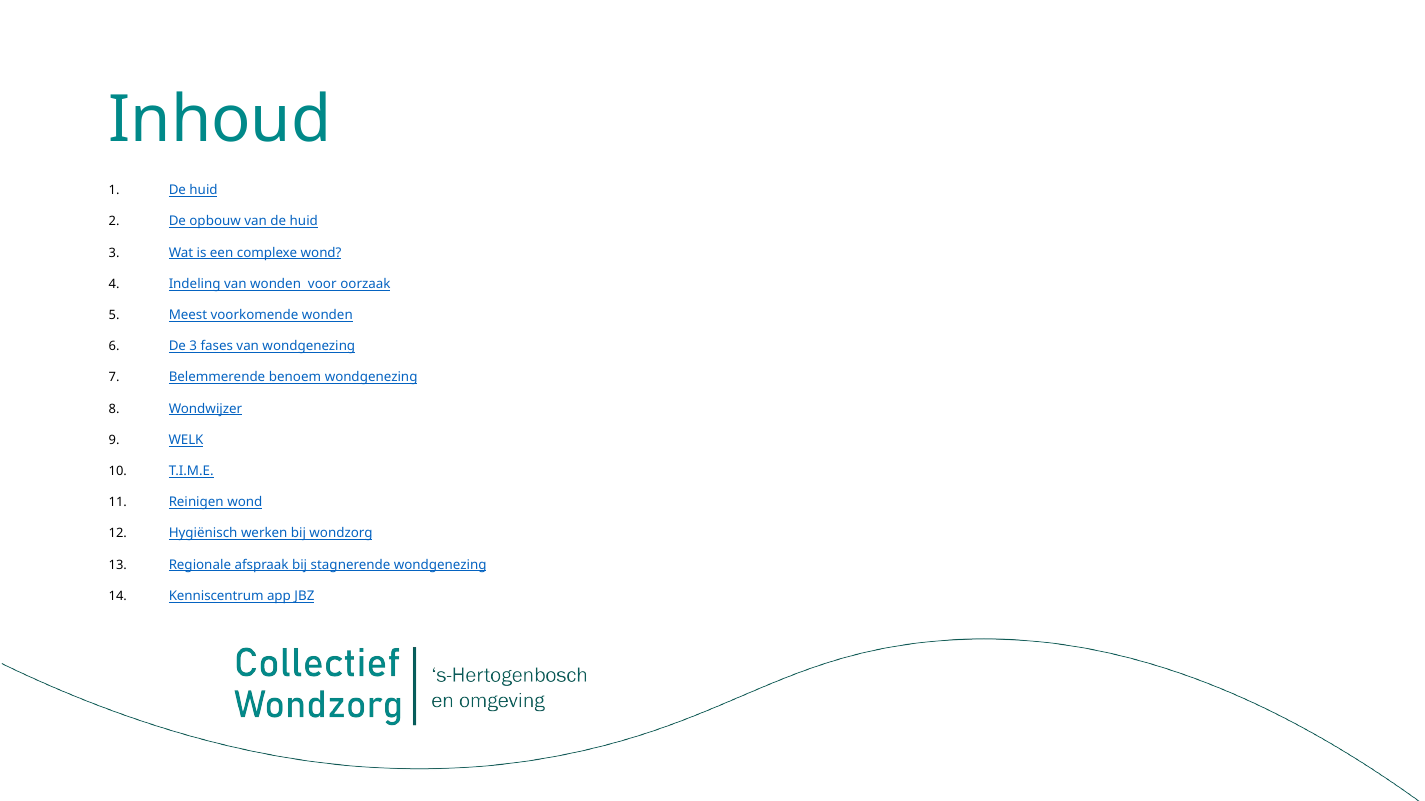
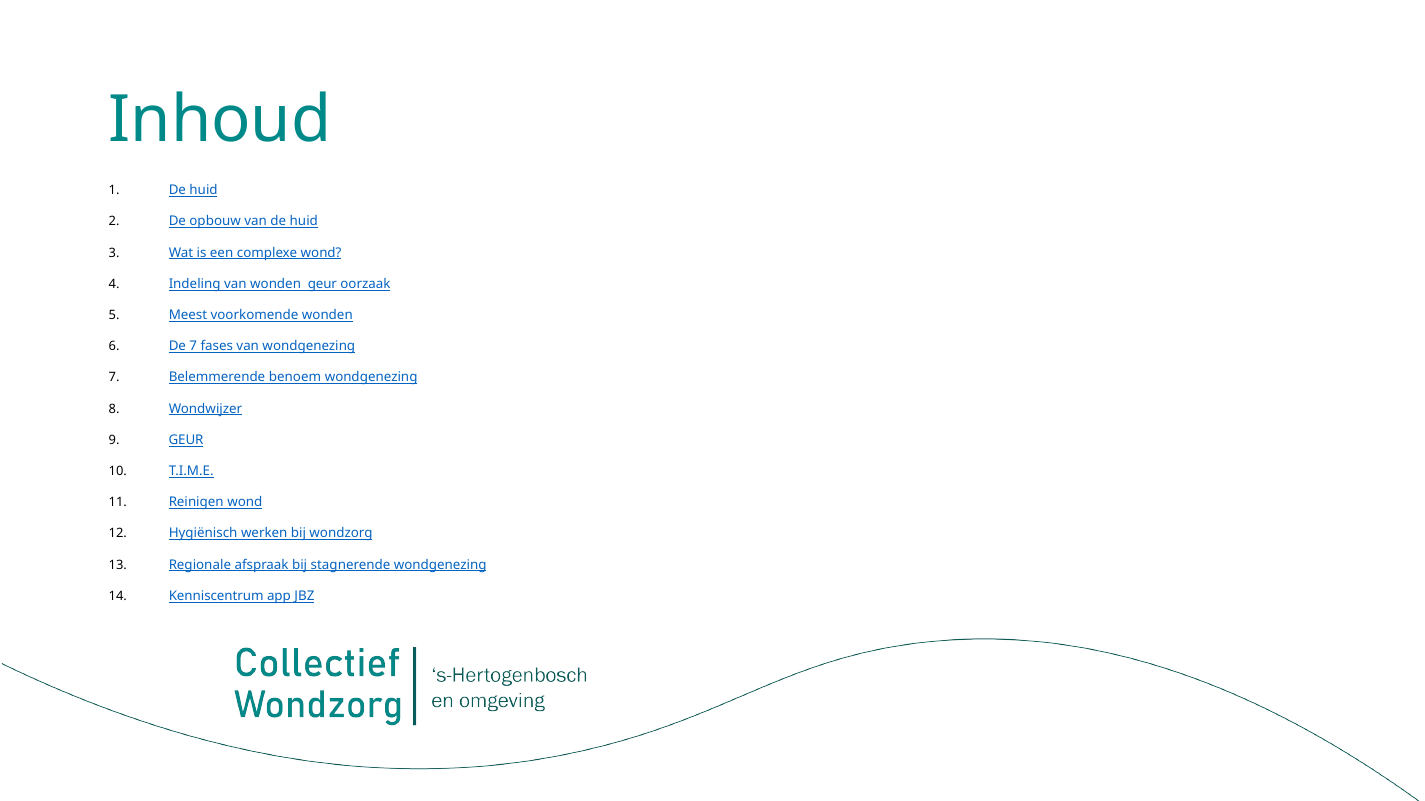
wonden voor: voor -> geur
De 3: 3 -> 7
WELK at (186, 440): WELK -> GEUR
